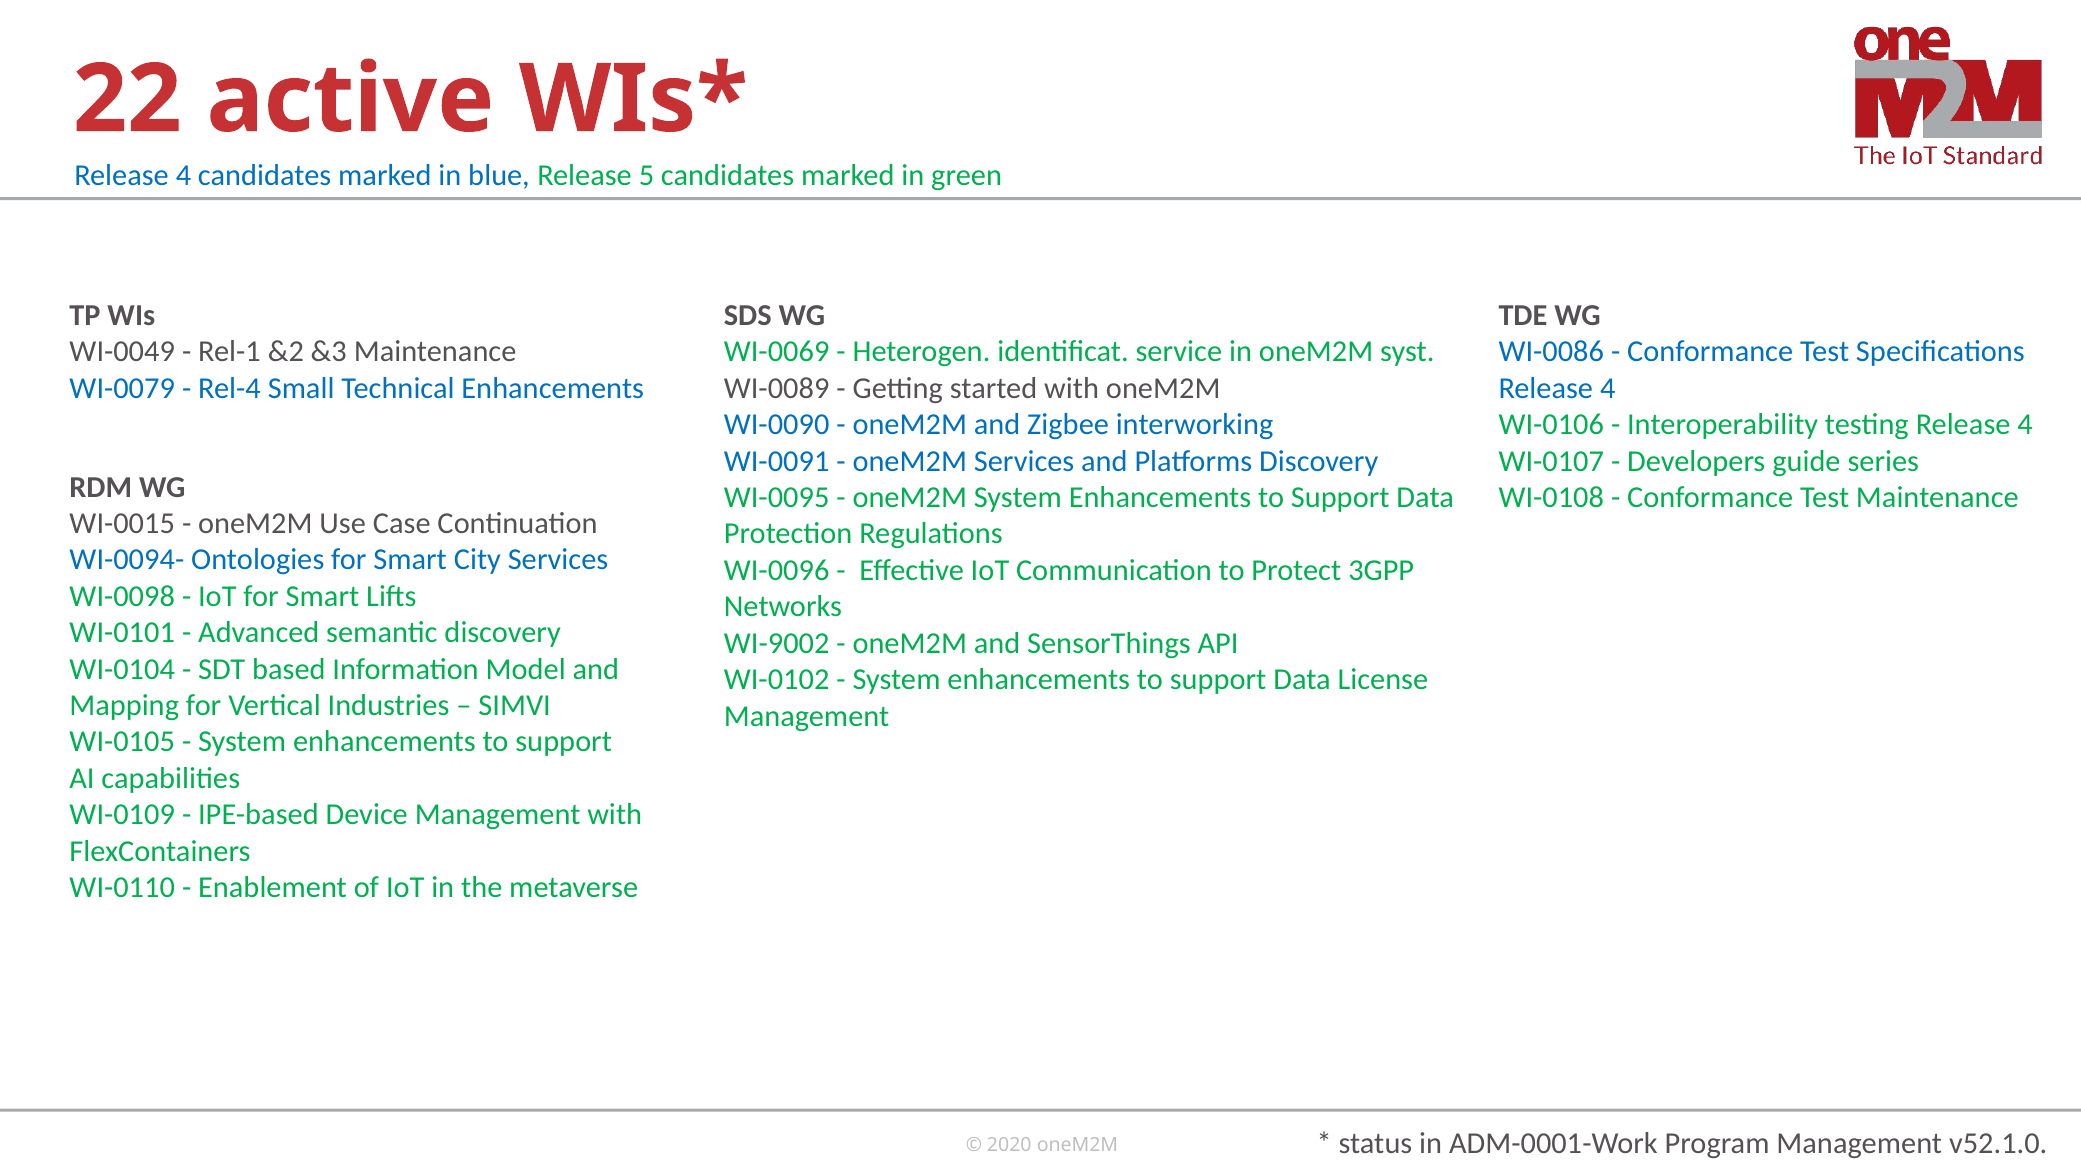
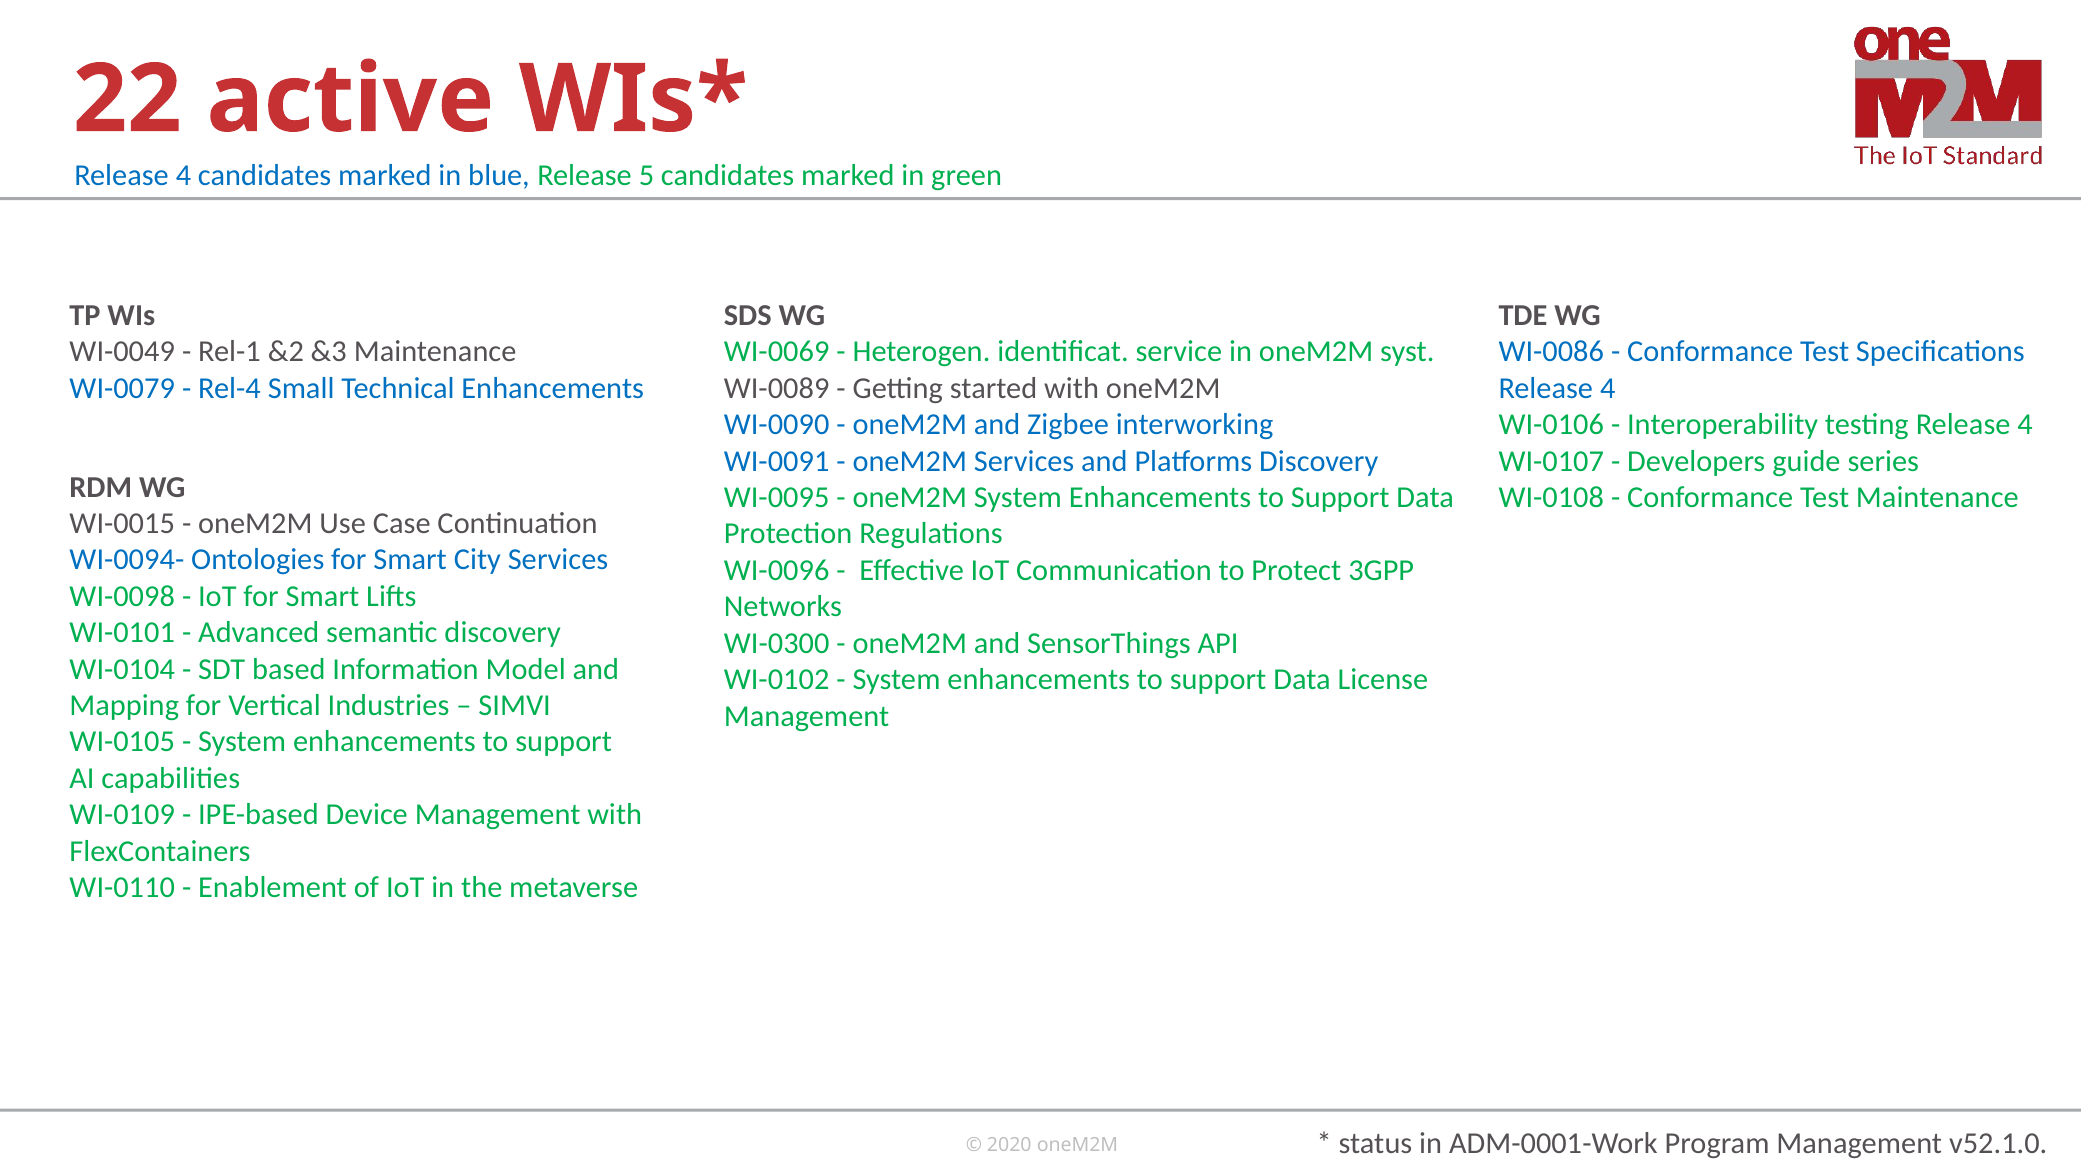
WI-9002: WI-9002 -> WI-0300
